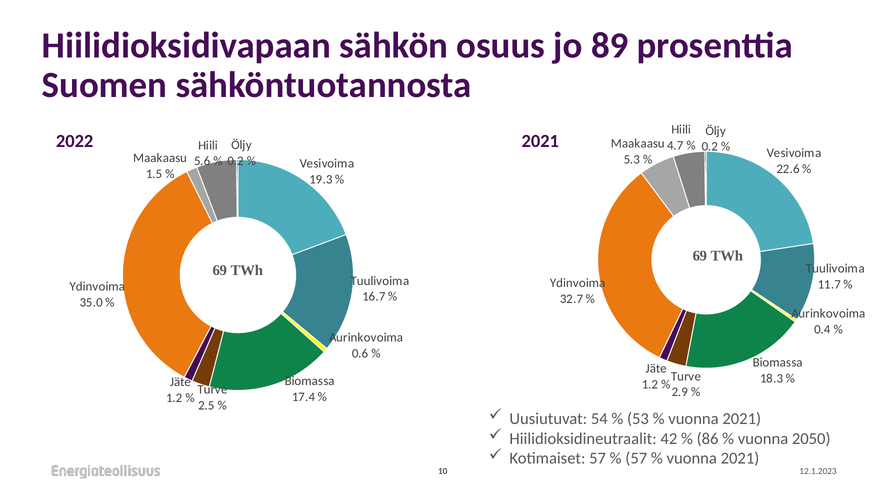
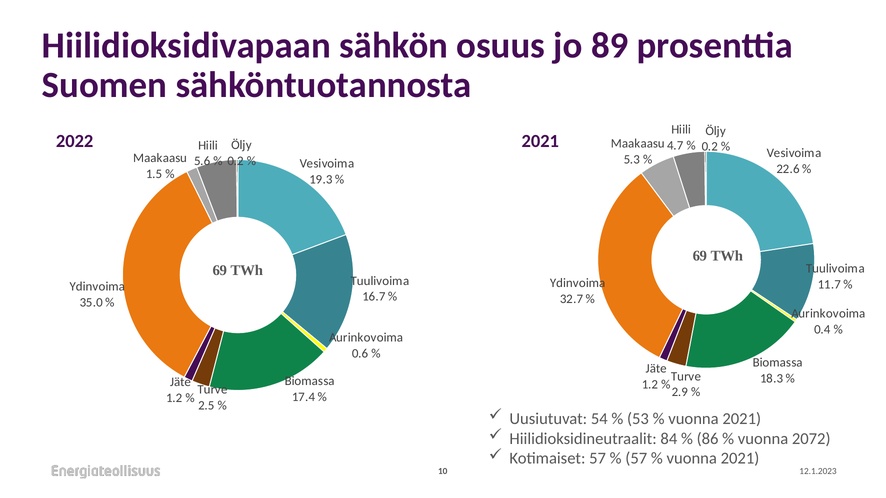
42: 42 -> 84
2050: 2050 -> 2072
